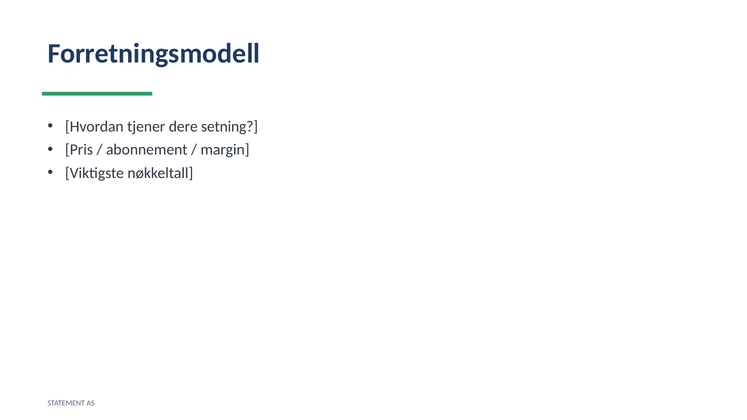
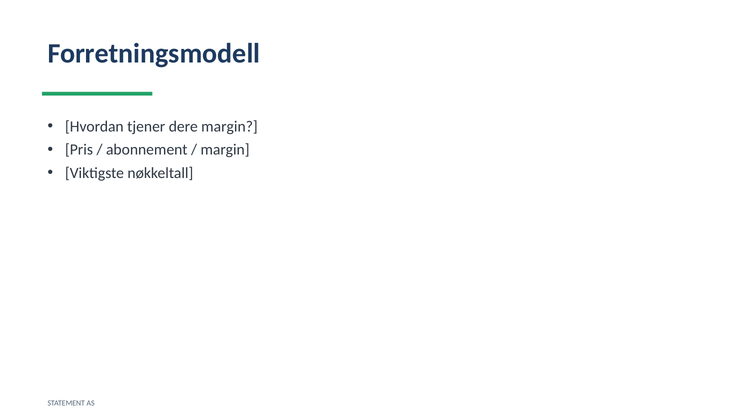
dere setning: setning -> margin
